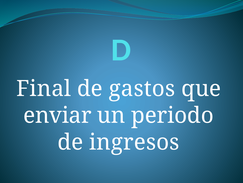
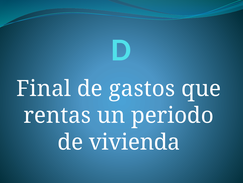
enviar: enviar -> rentas
ingresos: ingresos -> vivienda
